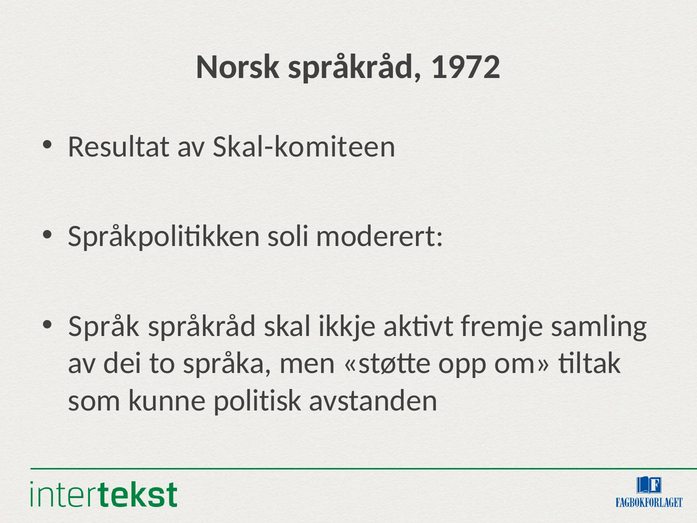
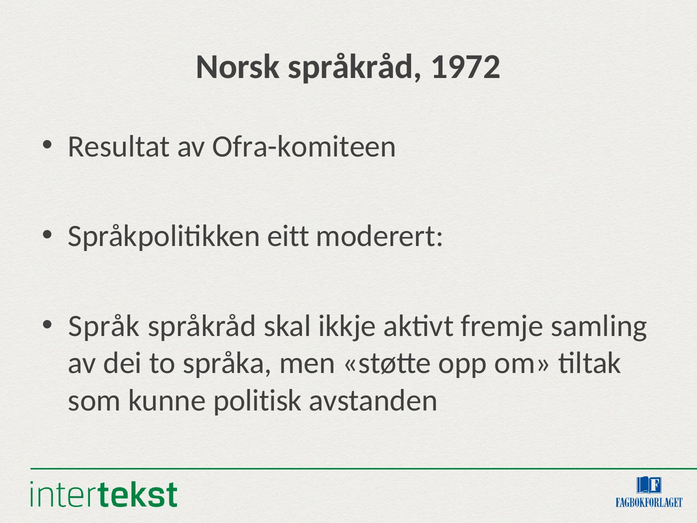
Skal-komiteen: Skal-komiteen -> Ofra-komiteen
soli: soli -> eitt
